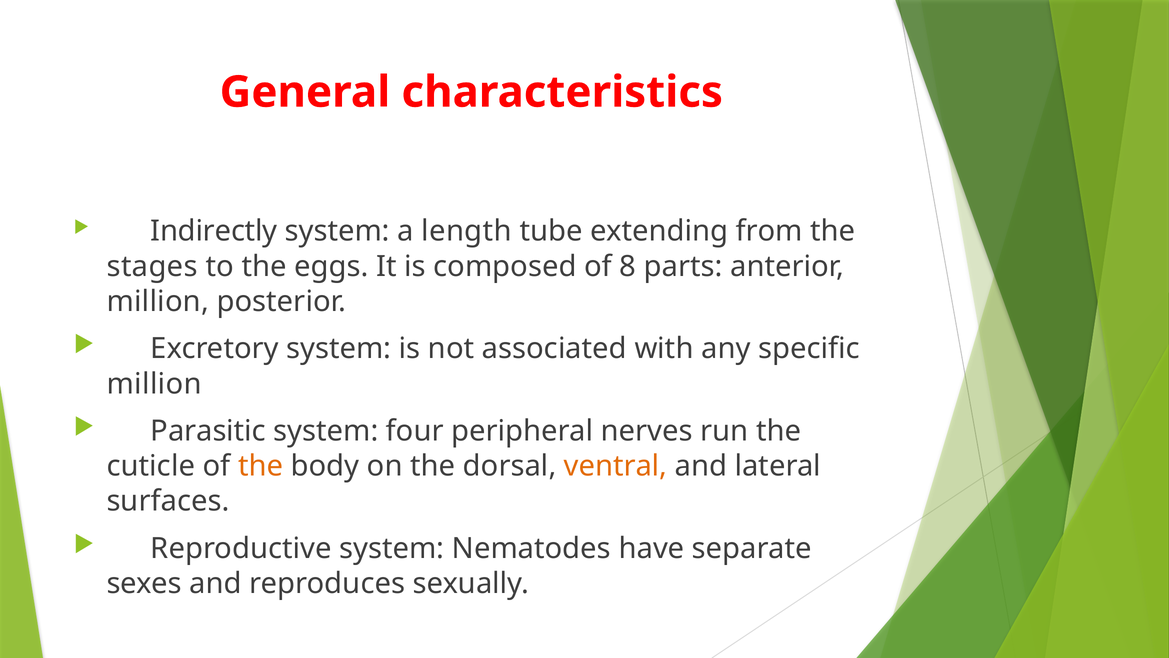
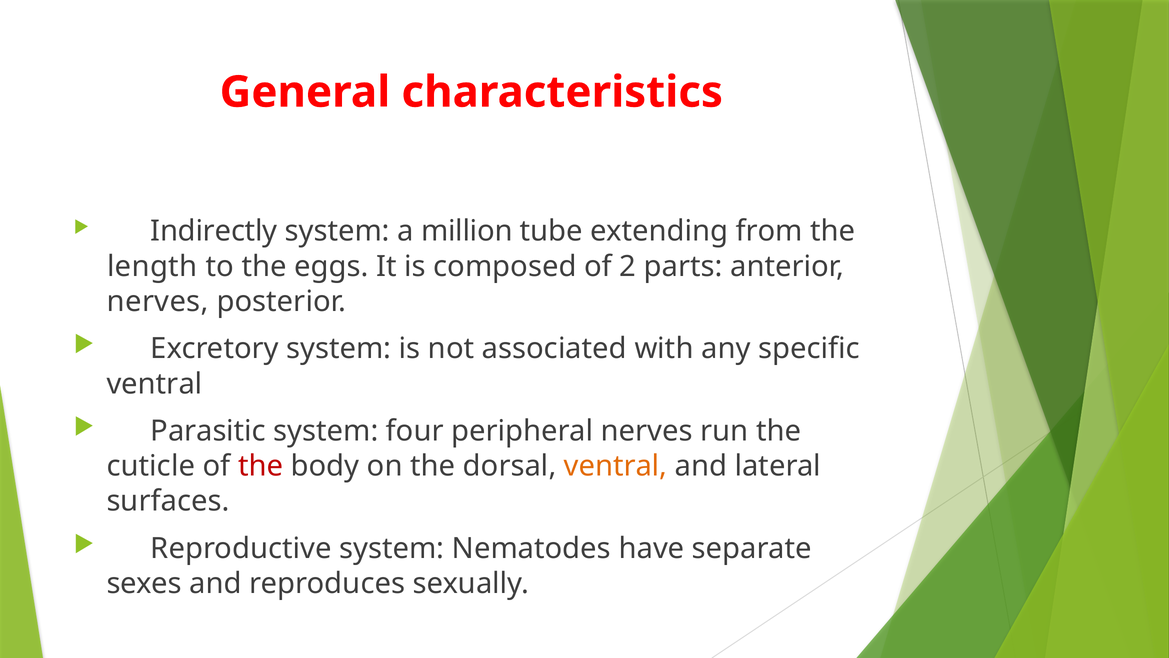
length: length -> million
stages: stages -> length
8: 8 -> 2
million at (158, 301): million -> nerves
million at (154, 384): million -> ventral
the at (261, 466) colour: orange -> red
